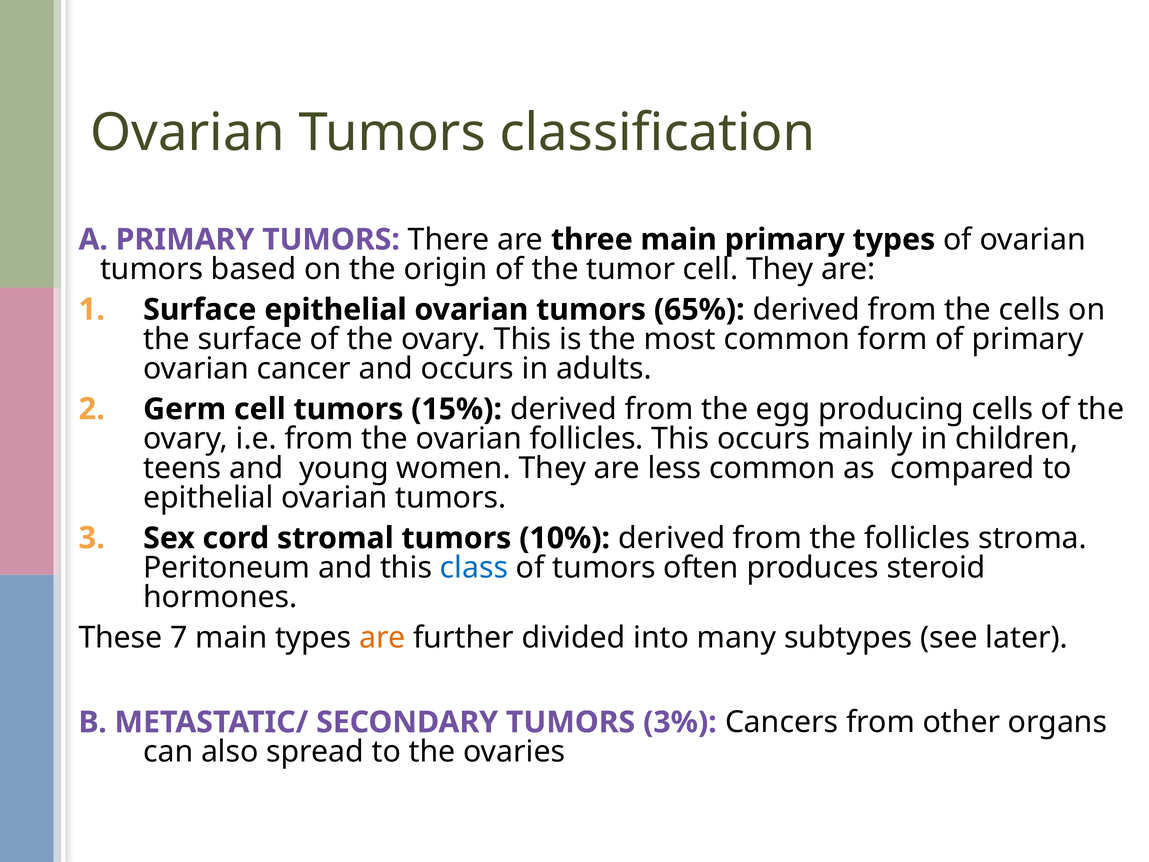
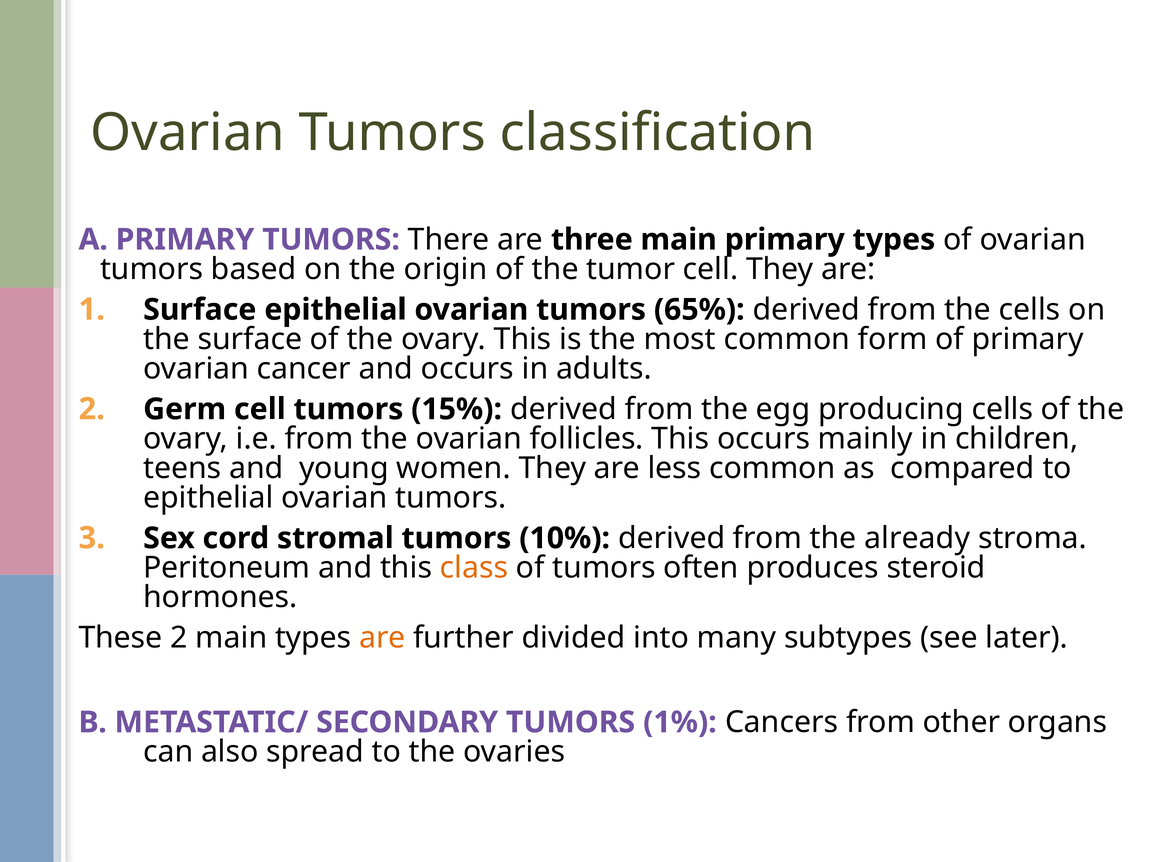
the follicles: follicles -> already
class colour: blue -> orange
These 7: 7 -> 2
3%: 3% -> 1%
